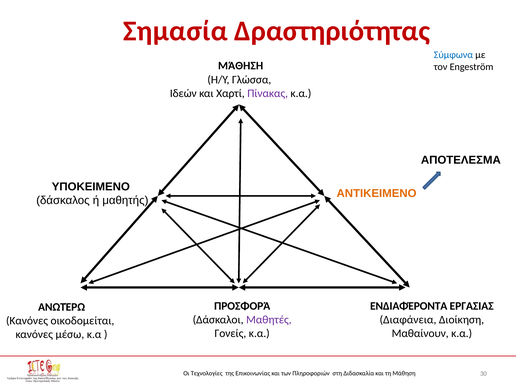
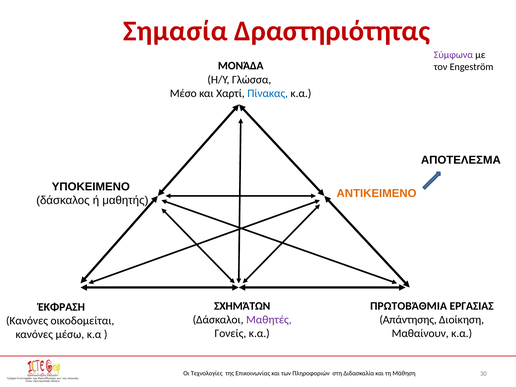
Σύμφωνα colour: blue -> purple
ΜΆΘΗΣΗ at (241, 66): ΜΆΘΗΣΗ -> ΜΟΝΆΔΑ
Ιδεών: Ιδεών -> Μέσο
Πίνακας colour: purple -> blue
ΕΝΔΙΑΦΈΡΟΝΤΑ: ΕΝΔΙΑΦΈΡΟΝΤΑ -> ΠΡΩΤΟΒΆΘΜΙΑ
ΠΡΟΣΦΟΡΆ: ΠΡΟΣΦΟΡΆ -> ΣΧΗΜΆΤΩΝ
ΑΝΩΤΈΡΩ: ΑΝΩΤΈΡΩ -> ΈΚΦΡΑΣΗ
Διαφάνεια: Διαφάνεια -> Απάντησης
